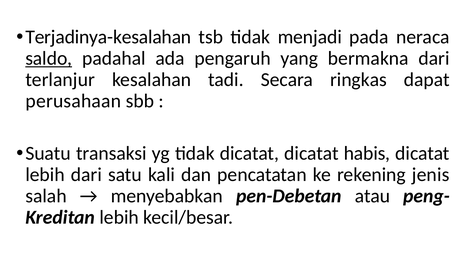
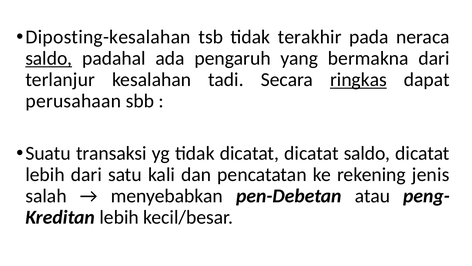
Terjadinya-kesalahan: Terjadinya-kesalahan -> Diposting-kesalahan
menjadi: menjadi -> terakhir
ringkas underline: none -> present
dicatat habis: habis -> saldo
